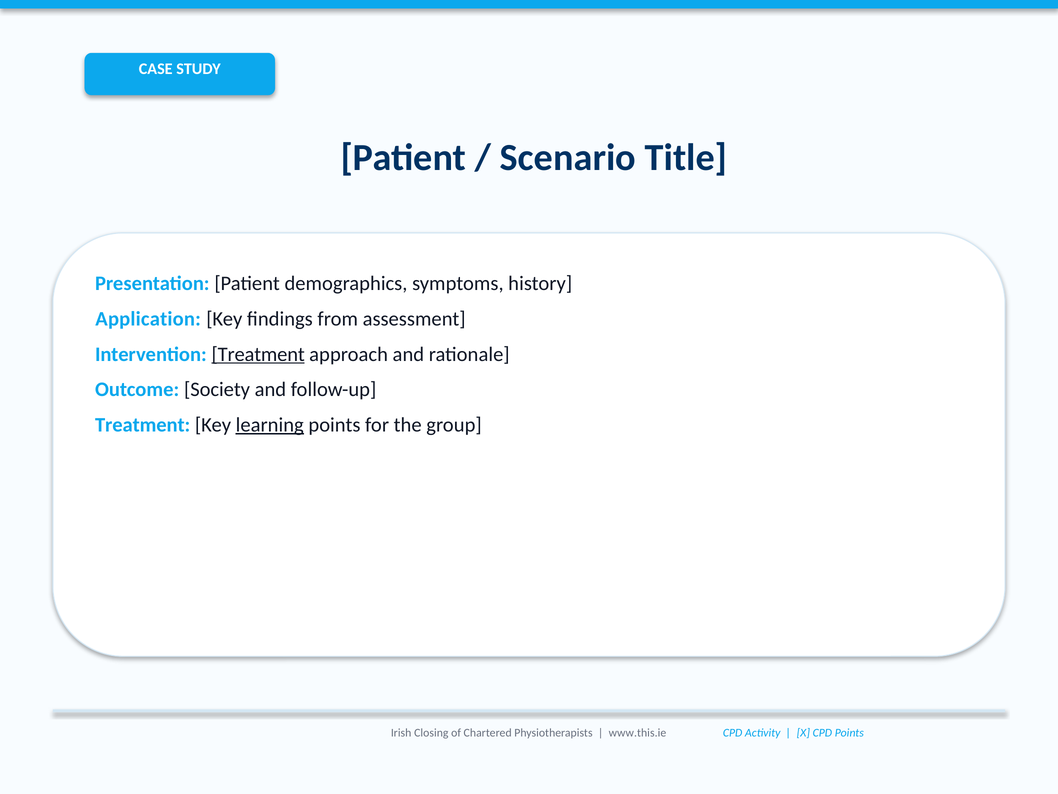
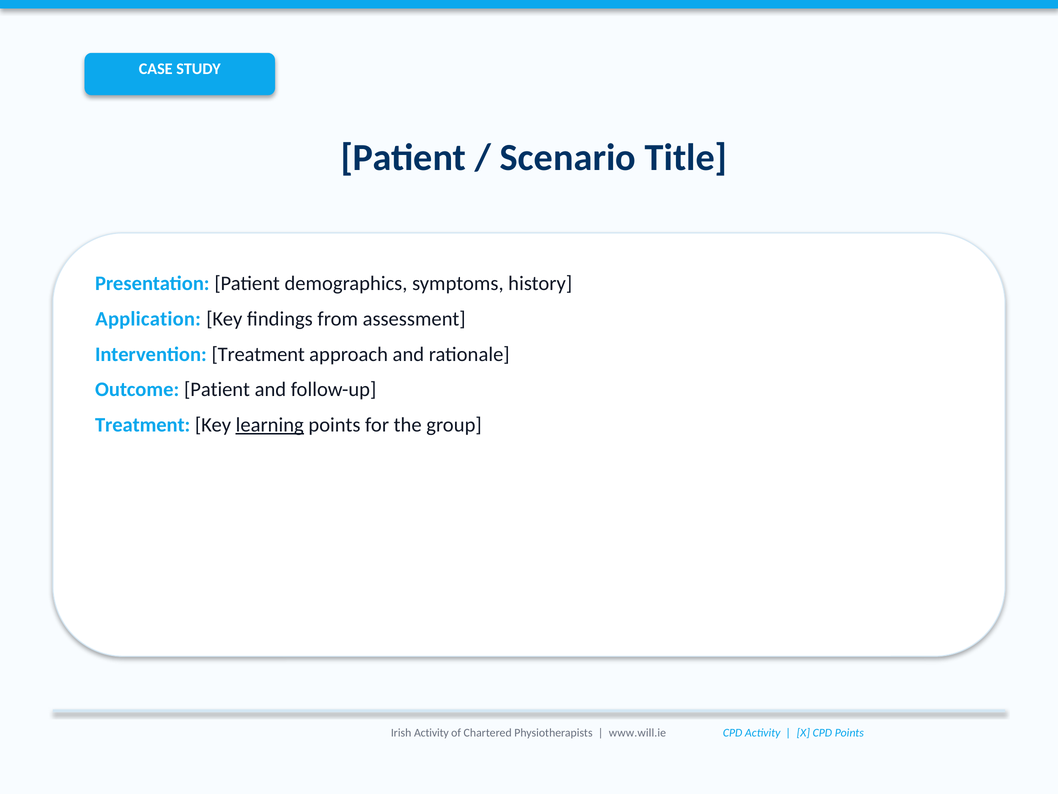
Treatment at (258, 354) underline: present -> none
Outcome Society: Society -> Patient
Irish Closing: Closing -> Activity
www.this.ie: www.this.ie -> www.will.ie
